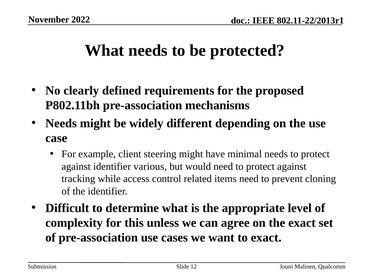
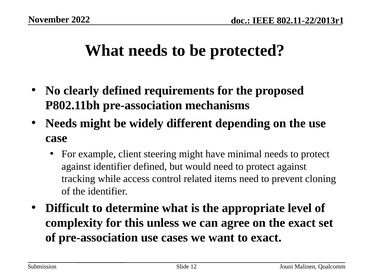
identifier various: various -> defined
